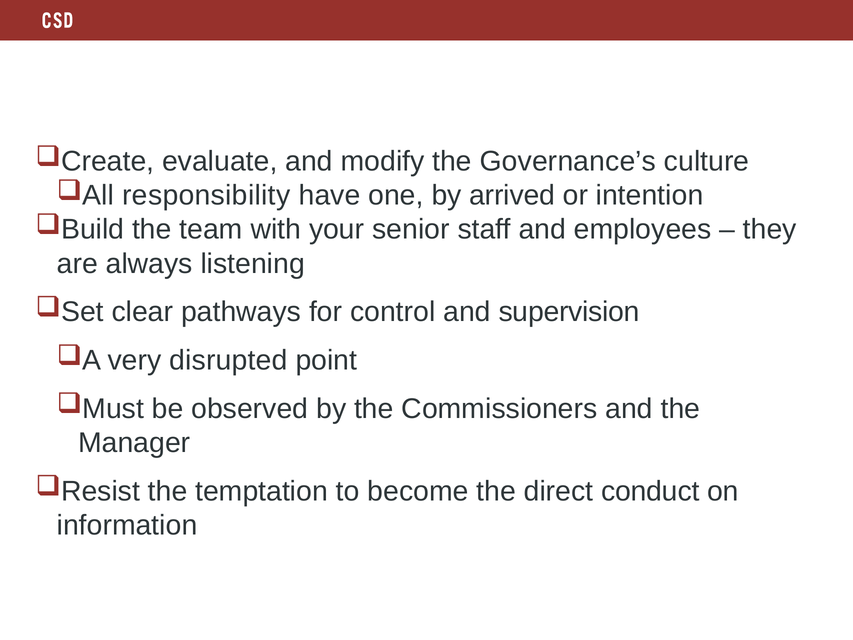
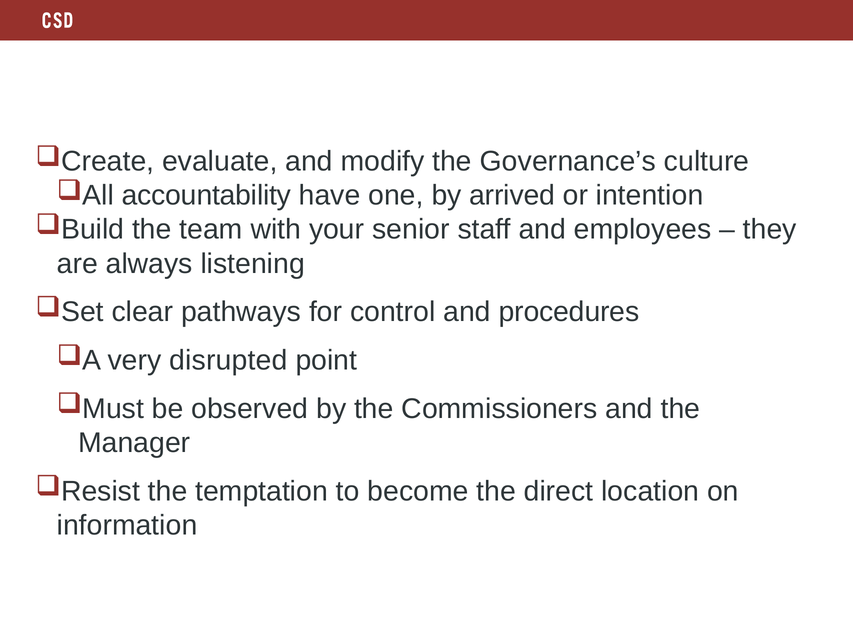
responsibility: responsibility -> accountability
supervision: supervision -> procedures
conduct: conduct -> location
